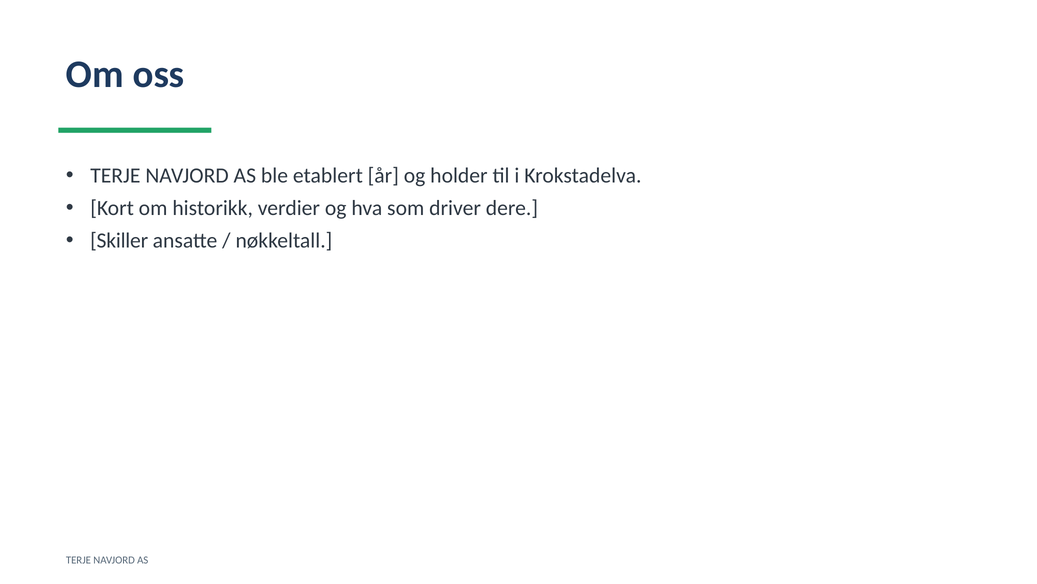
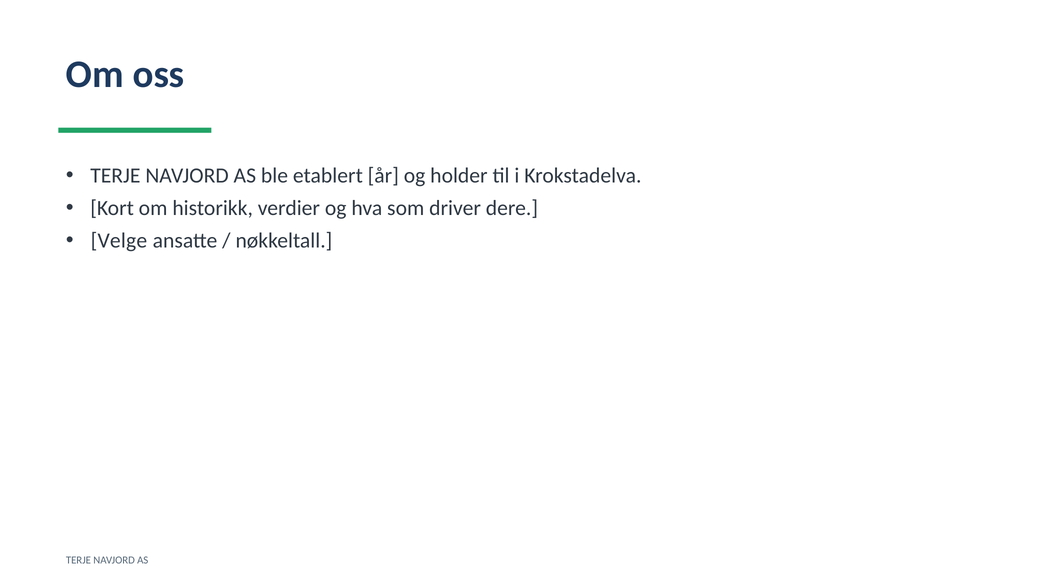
Skiller: Skiller -> Velge
